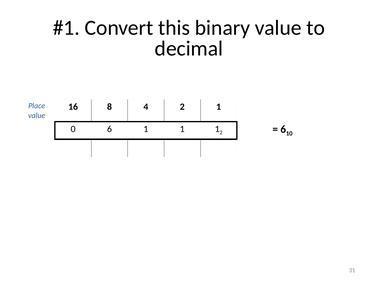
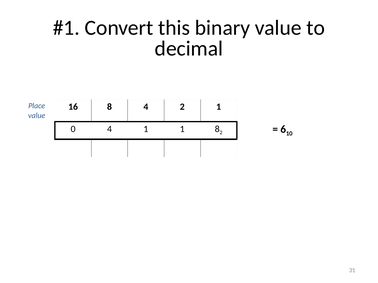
0 6: 6 -> 4
1 1 1: 1 -> 8
